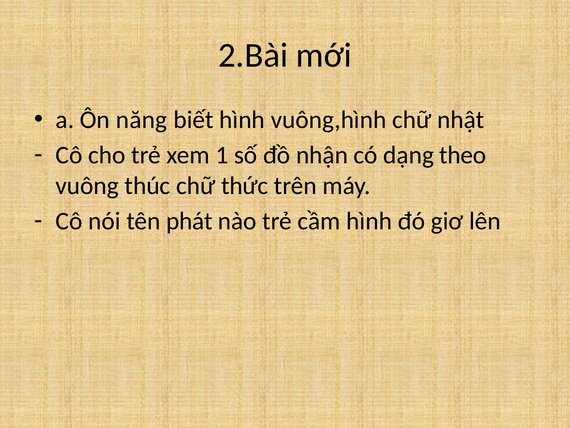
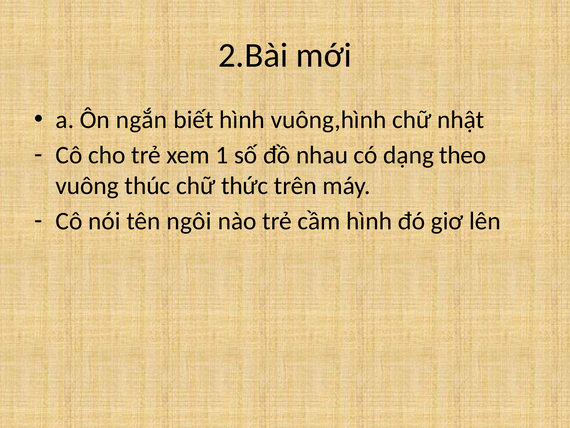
năng: năng -> ngắn
nhận: nhận -> nhau
phát: phát -> ngôi
